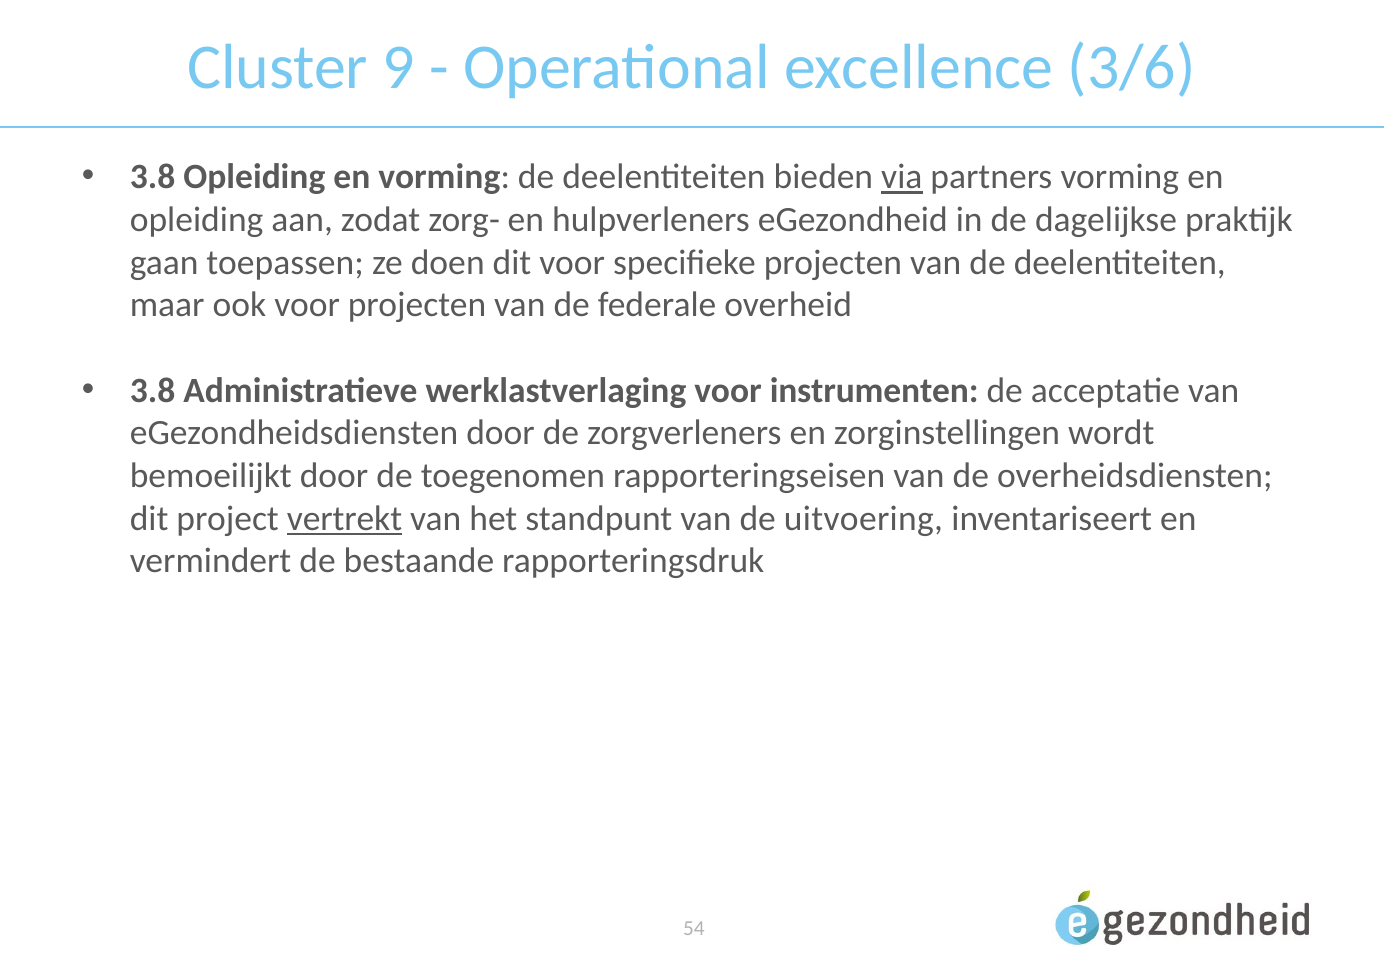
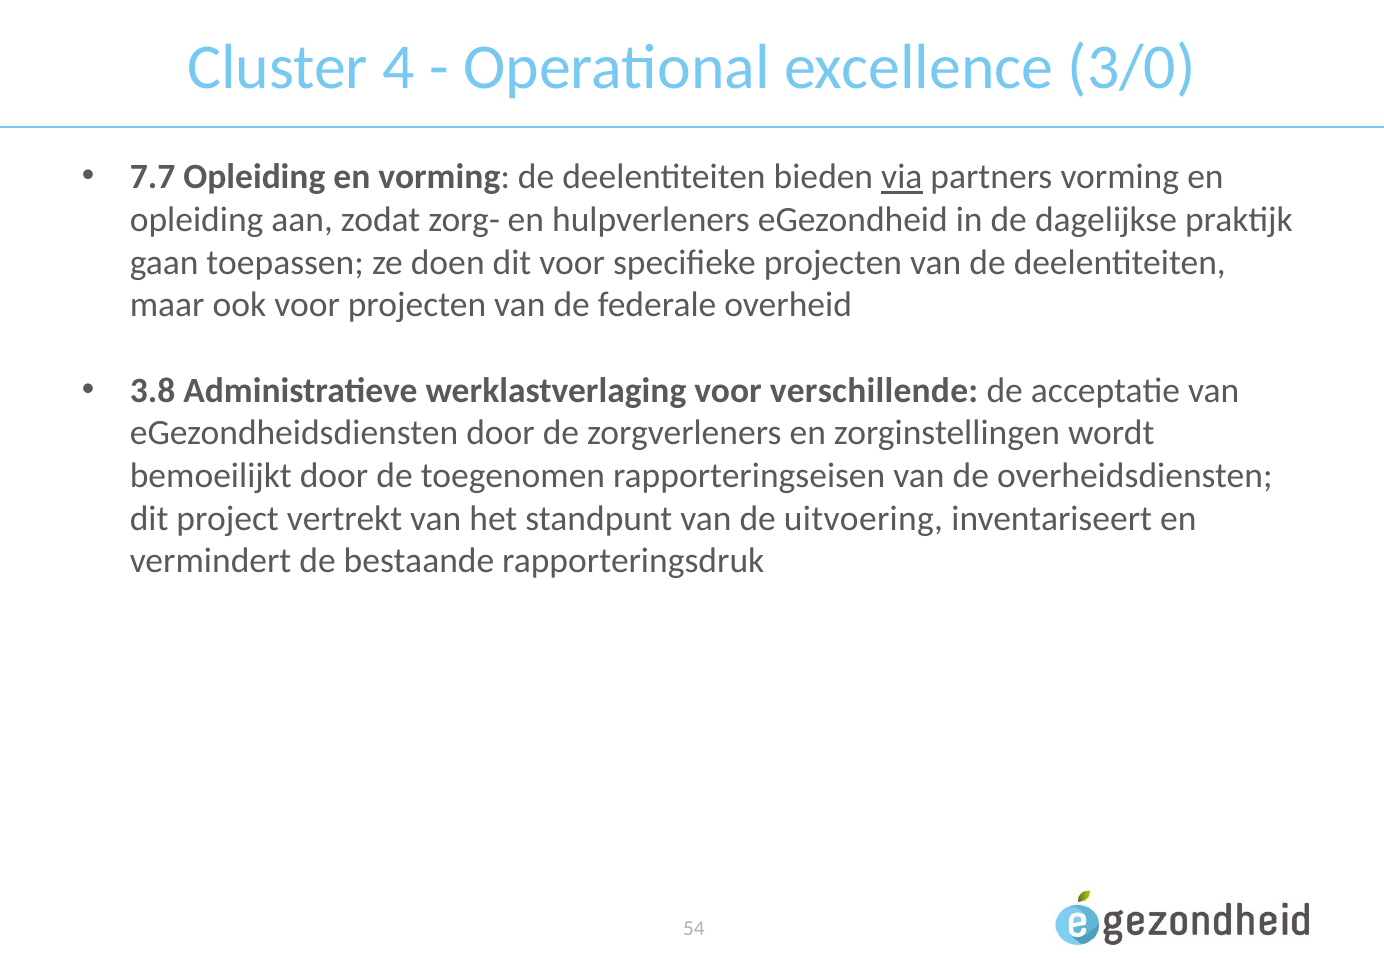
9: 9 -> 4
3/6: 3/6 -> 3/0
3.8 at (153, 177): 3.8 -> 7.7
instrumenten: instrumenten -> verschillende
vertrekt underline: present -> none
